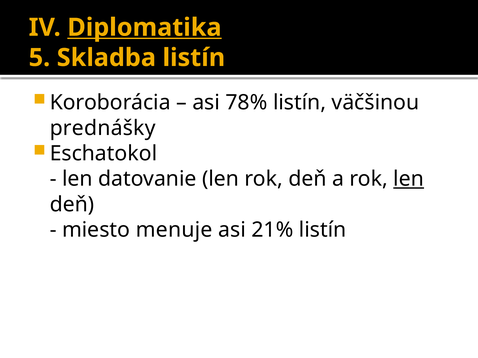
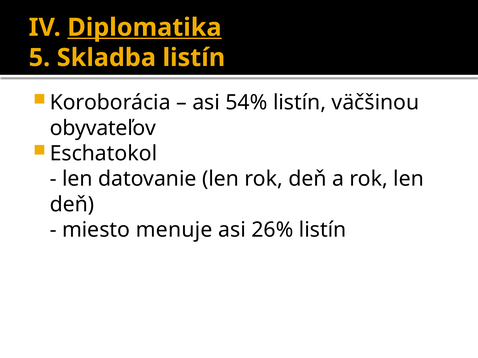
78%: 78% -> 54%
prednášky: prednášky -> obyvateľov
len at (409, 179) underline: present -> none
21%: 21% -> 26%
